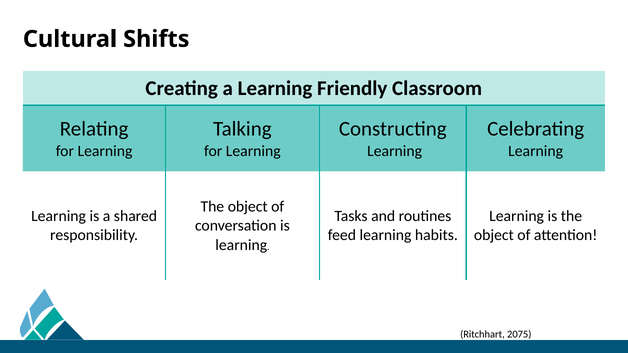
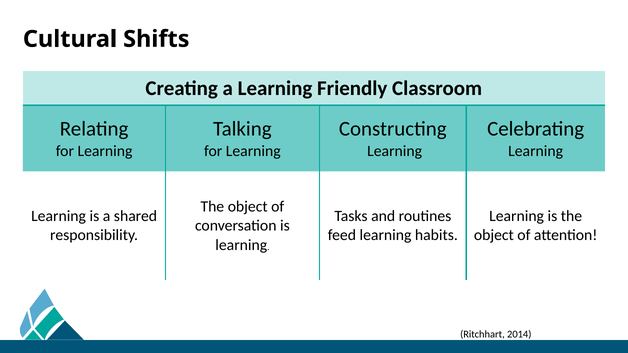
2075: 2075 -> 2014
